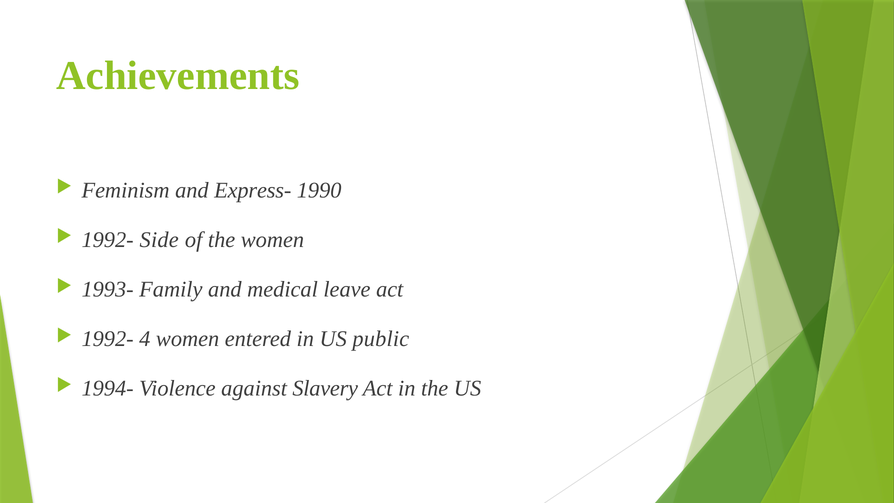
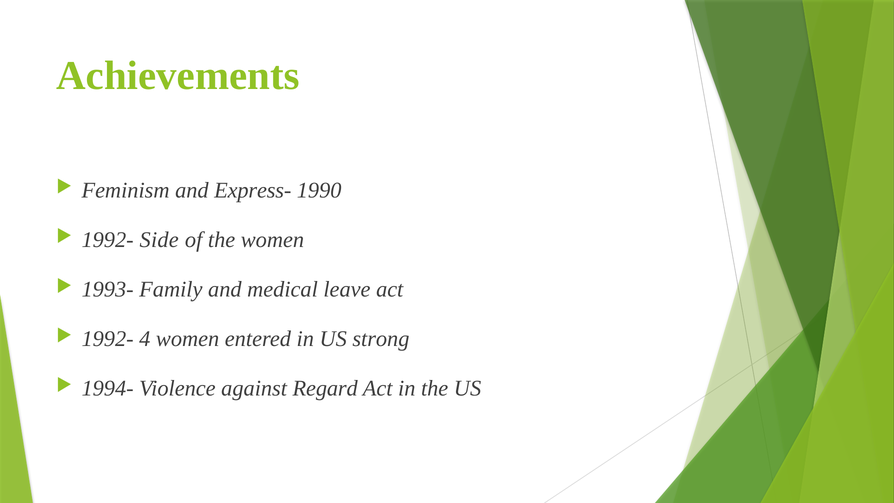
public: public -> strong
Slavery: Slavery -> Regard
